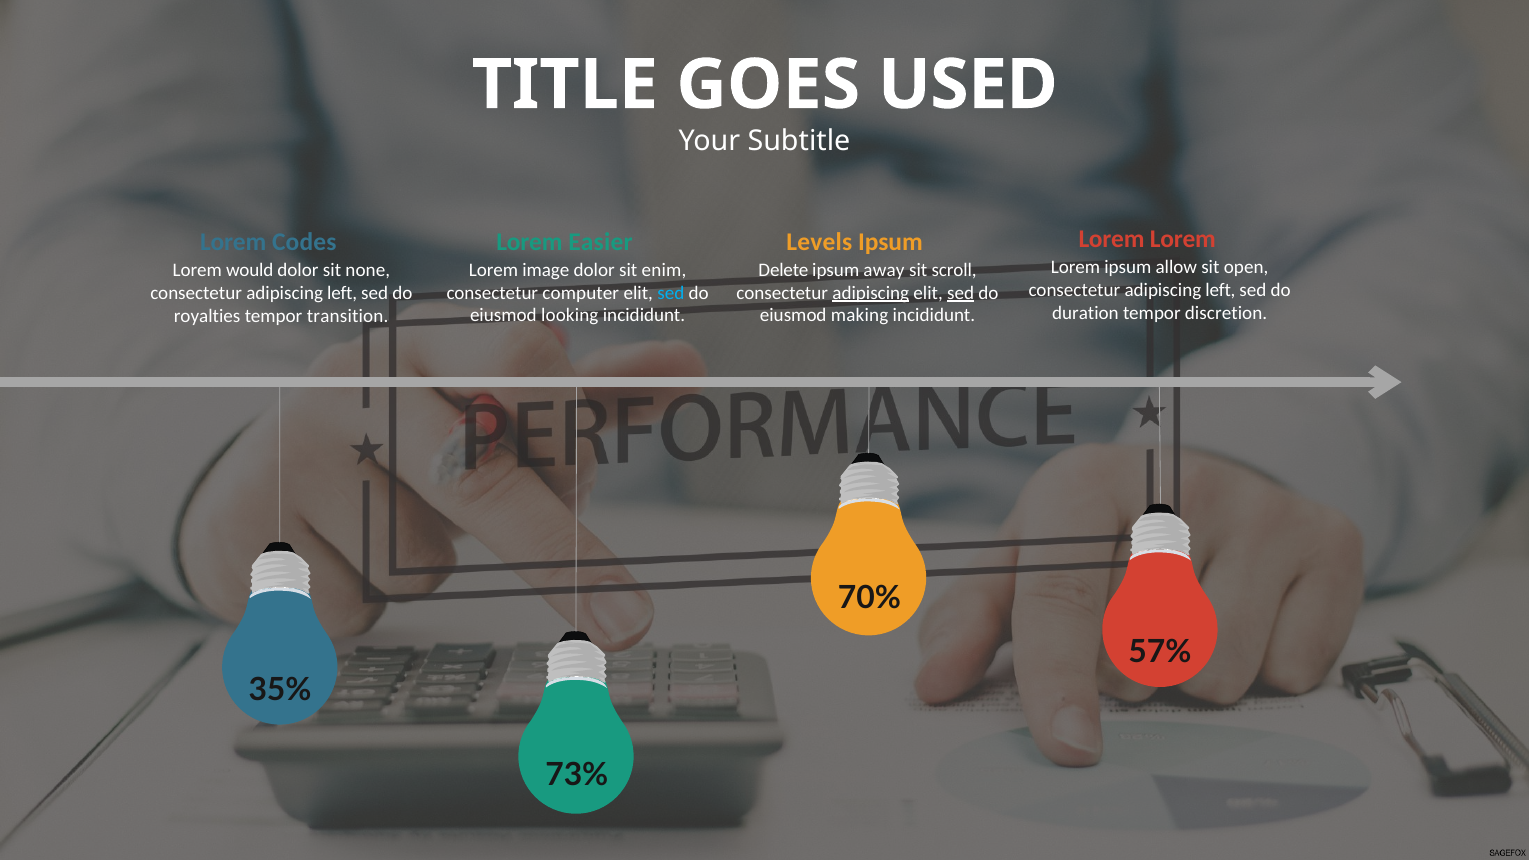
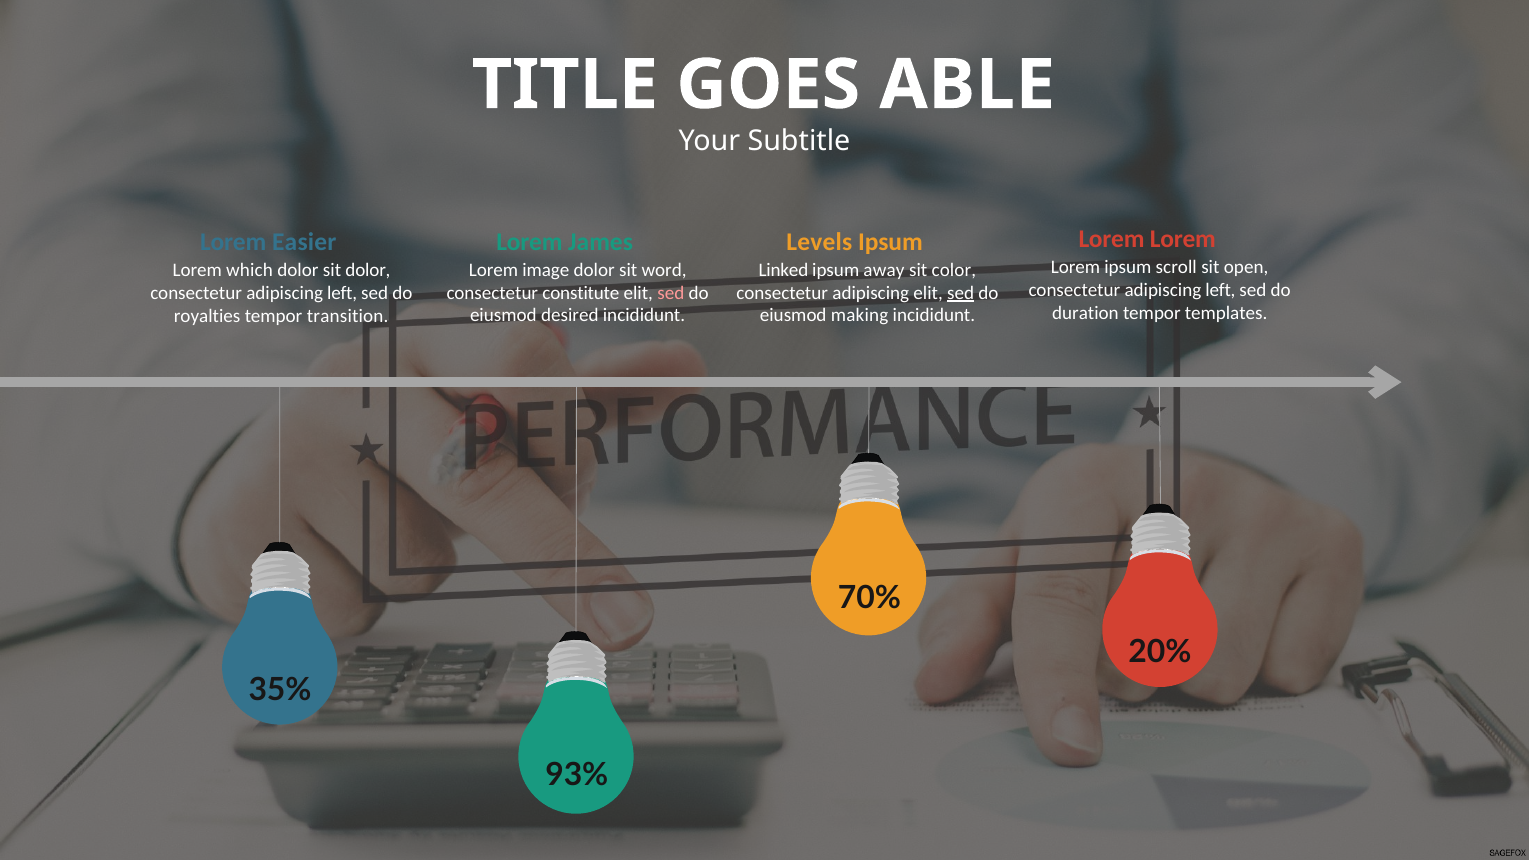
USED: USED -> ABLE
Easier: Easier -> James
Codes: Codes -> Easier
allow: allow -> scroll
enim: enim -> word
Delete: Delete -> Linked
scroll: scroll -> color
would: would -> which
sit none: none -> dolor
computer: computer -> constitute
sed at (671, 293) colour: light blue -> pink
adipiscing at (871, 293) underline: present -> none
discretion: discretion -> templates
looking: looking -> desired
57%: 57% -> 20%
73%: 73% -> 93%
